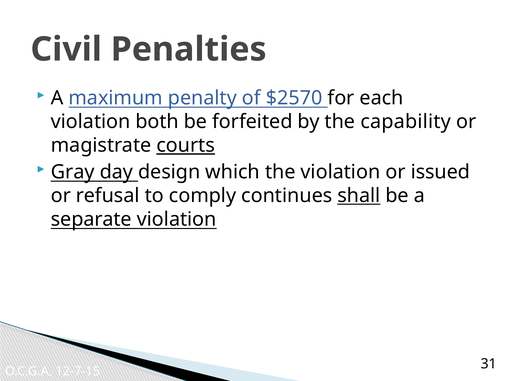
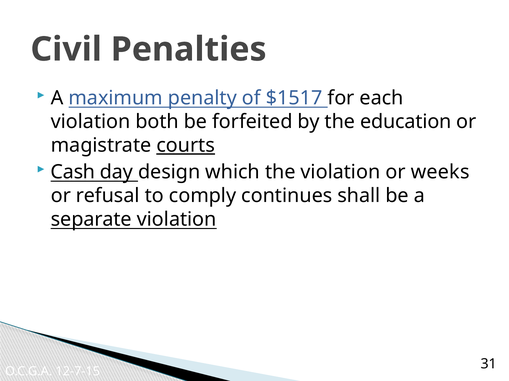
$2570: $2570 -> $1517
capability: capability -> education
Gray: Gray -> Cash
issued: issued -> weeks
shall underline: present -> none
